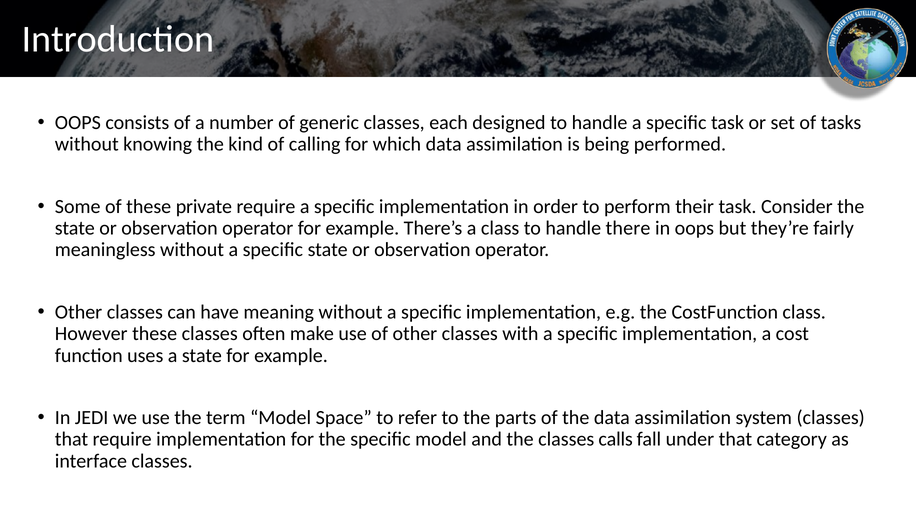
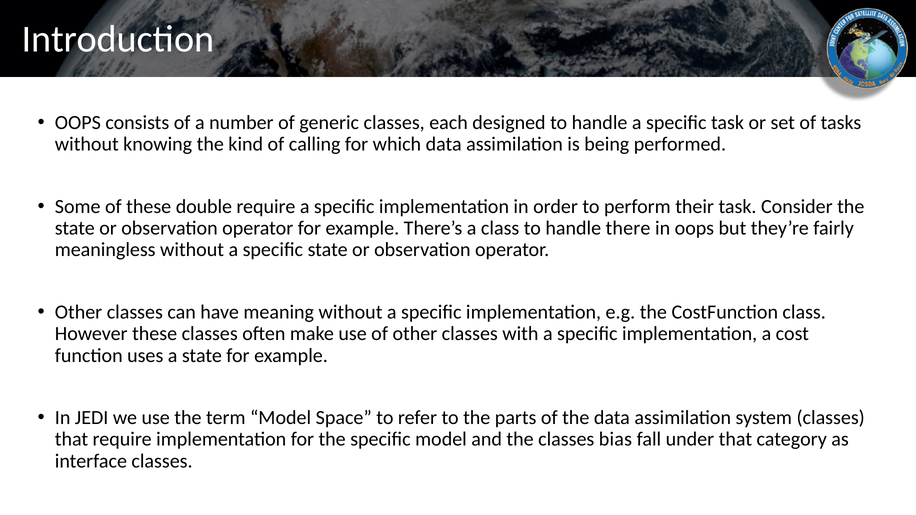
private: private -> double
calls: calls -> bias
